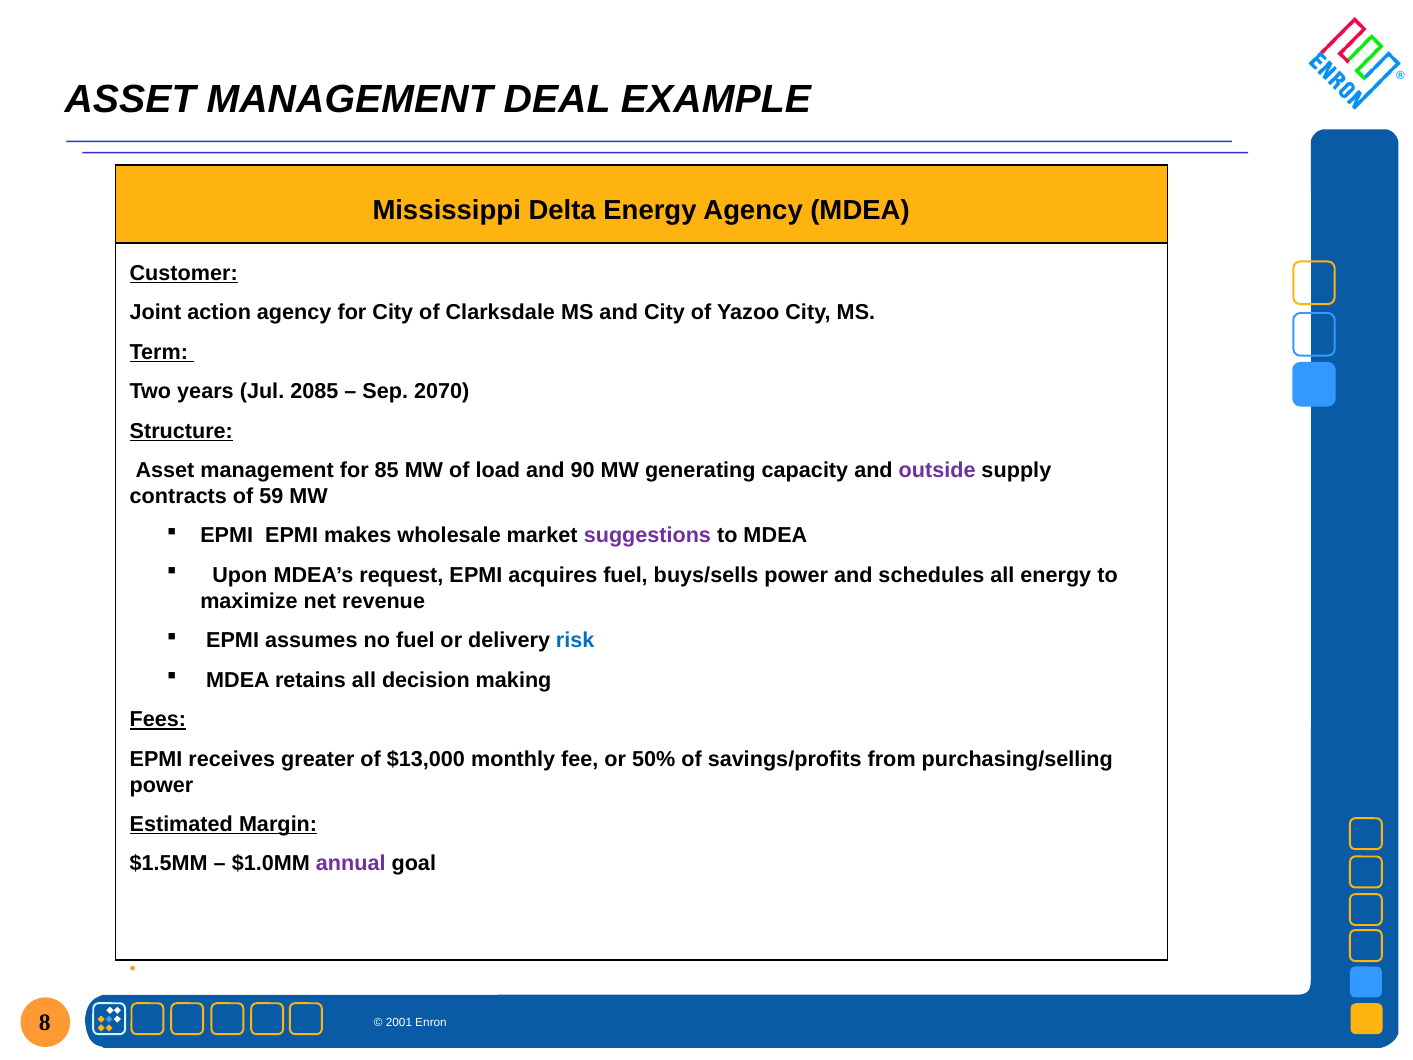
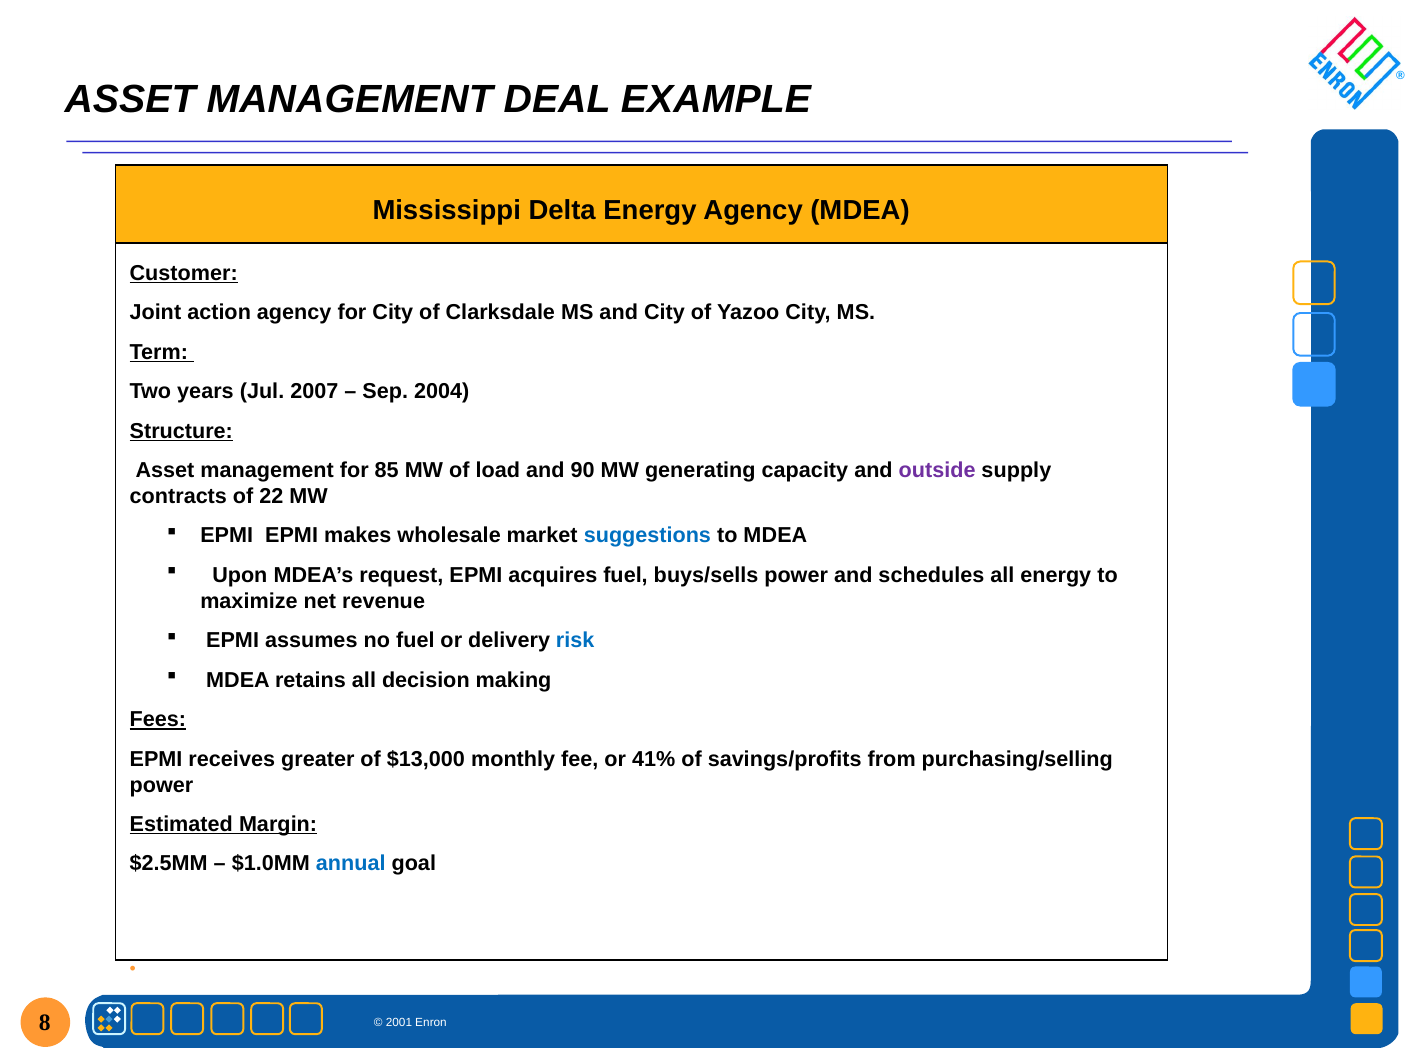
2085: 2085 -> 2007
2070: 2070 -> 2004
59: 59 -> 22
suggestions colour: purple -> blue
50%: 50% -> 41%
$1.5MM: $1.5MM -> $2.5MM
annual colour: purple -> blue
